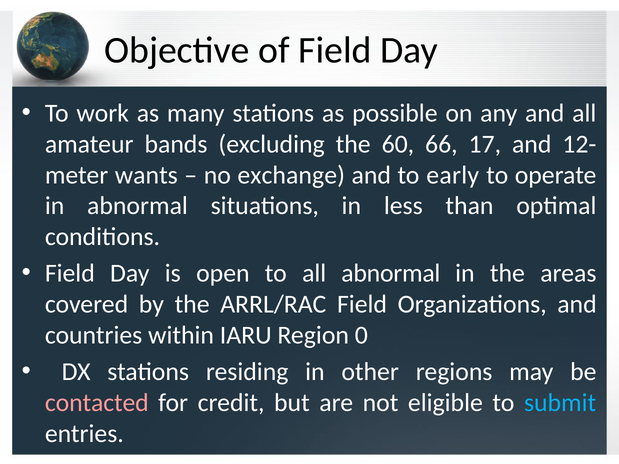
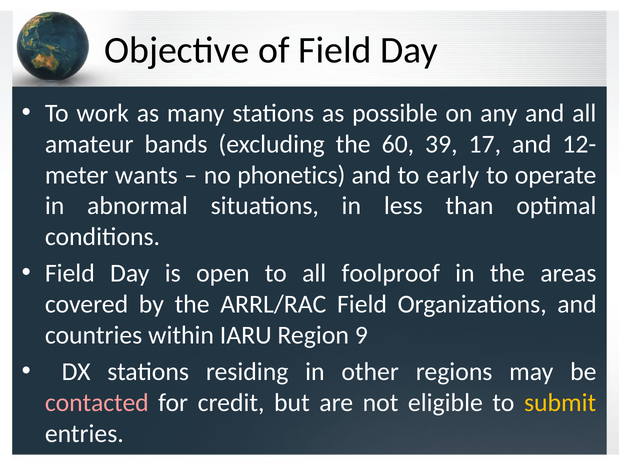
66: 66 -> 39
exchange: exchange -> phonetics
all abnormal: abnormal -> foolproof
0: 0 -> 9
submit colour: light blue -> yellow
